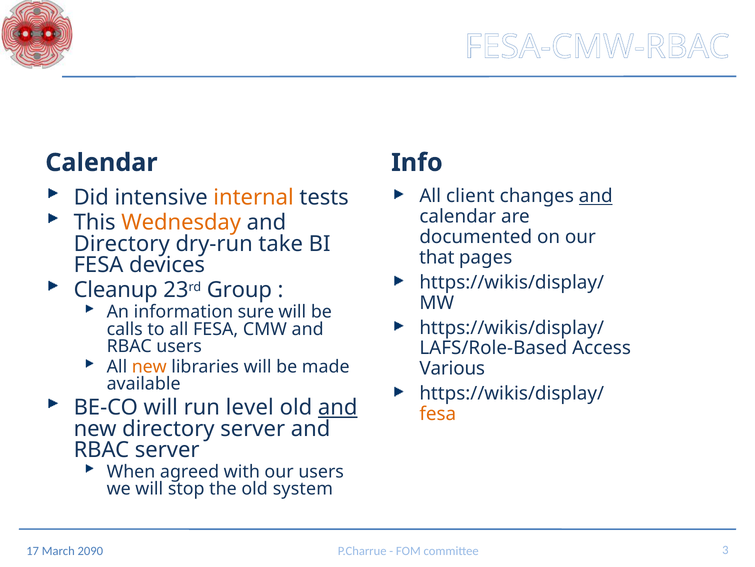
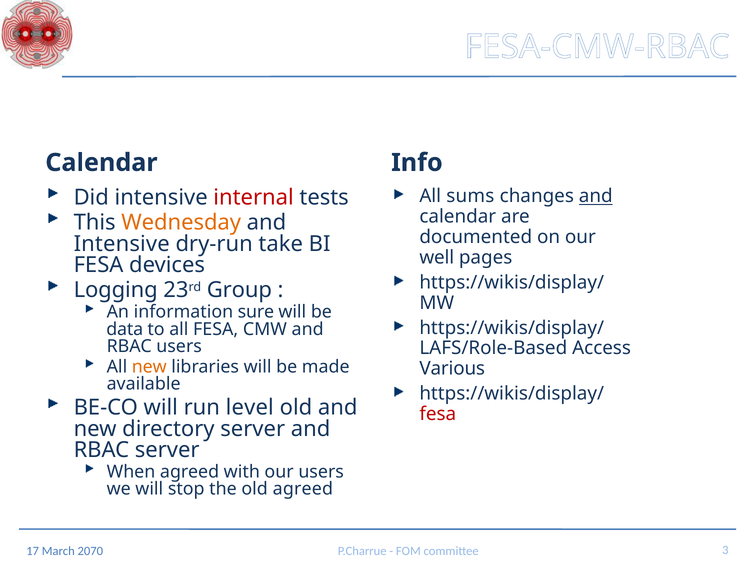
client: client -> sums
internal colour: orange -> red
Directory at (122, 243): Directory -> Intensive
that: that -> well
Cleanup: Cleanup -> Logging
calls: calls -> data
and at (338, 407) underline: present -> none
fesa at (438, 413) colour: orange -> red
old system: system -> agreed
2090: 2090 -> 2070
